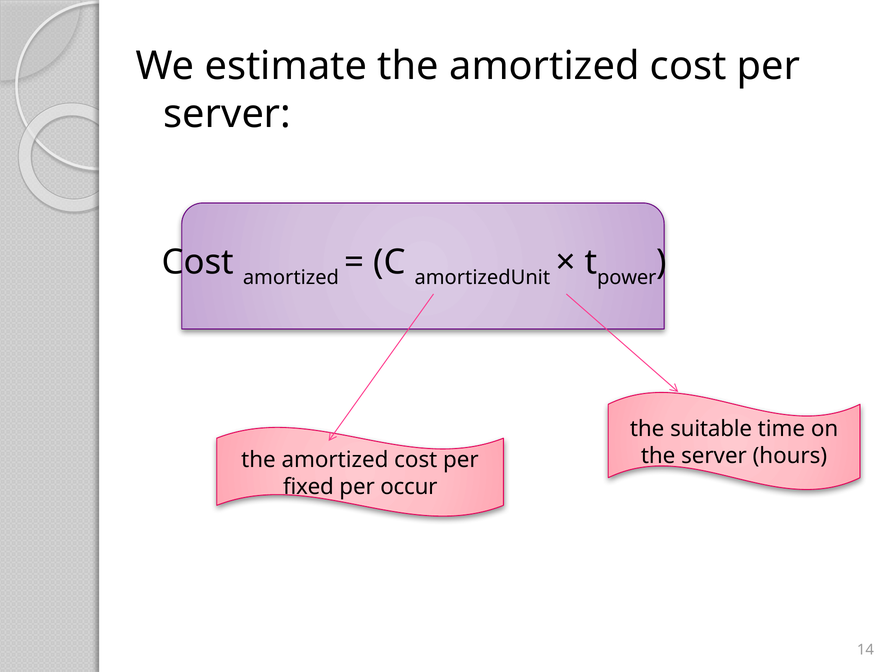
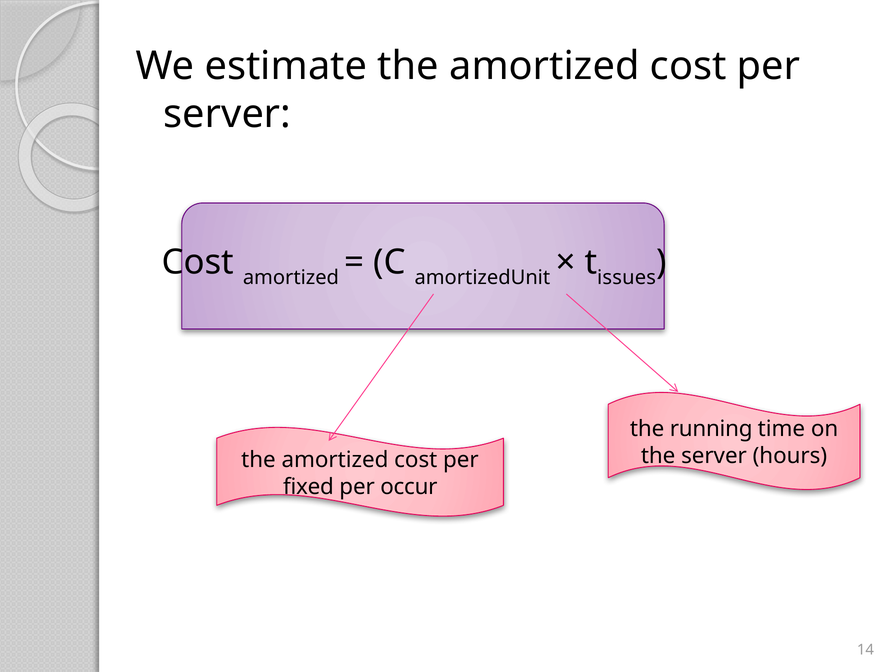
power: power -> issues
suitable: suitable -> running
